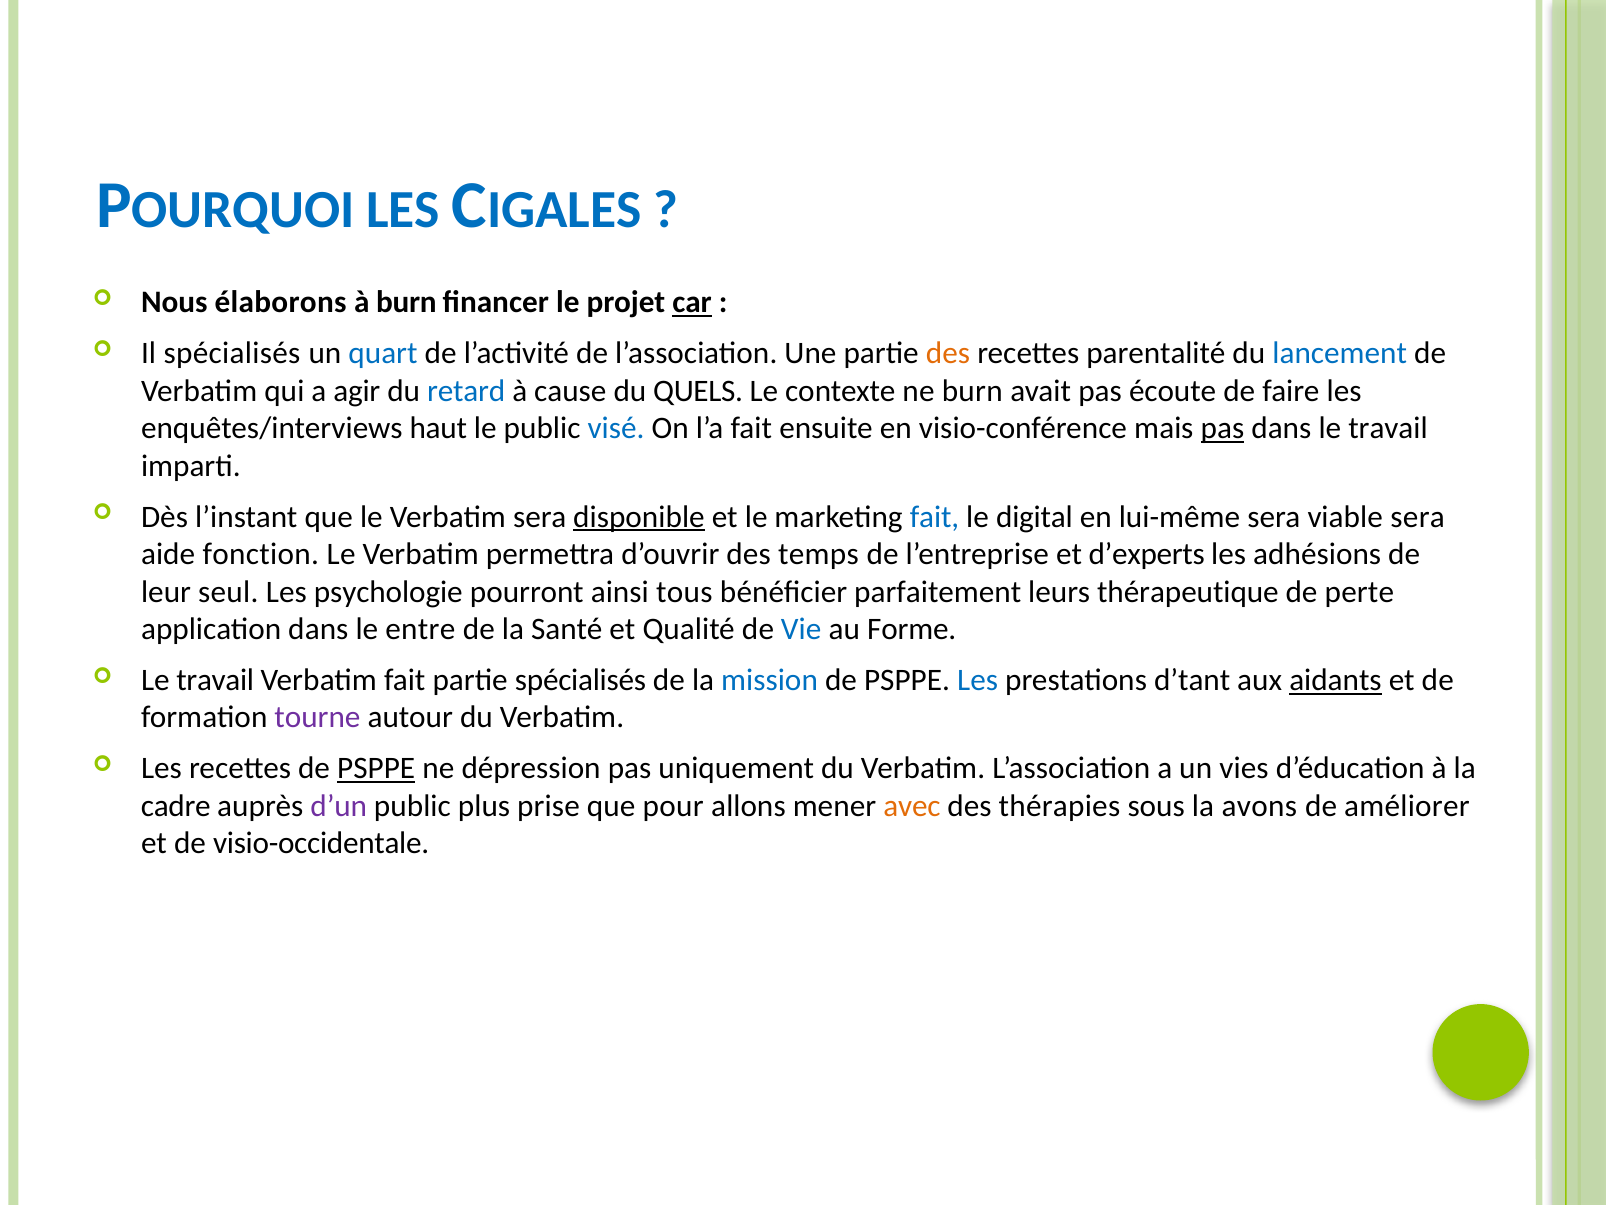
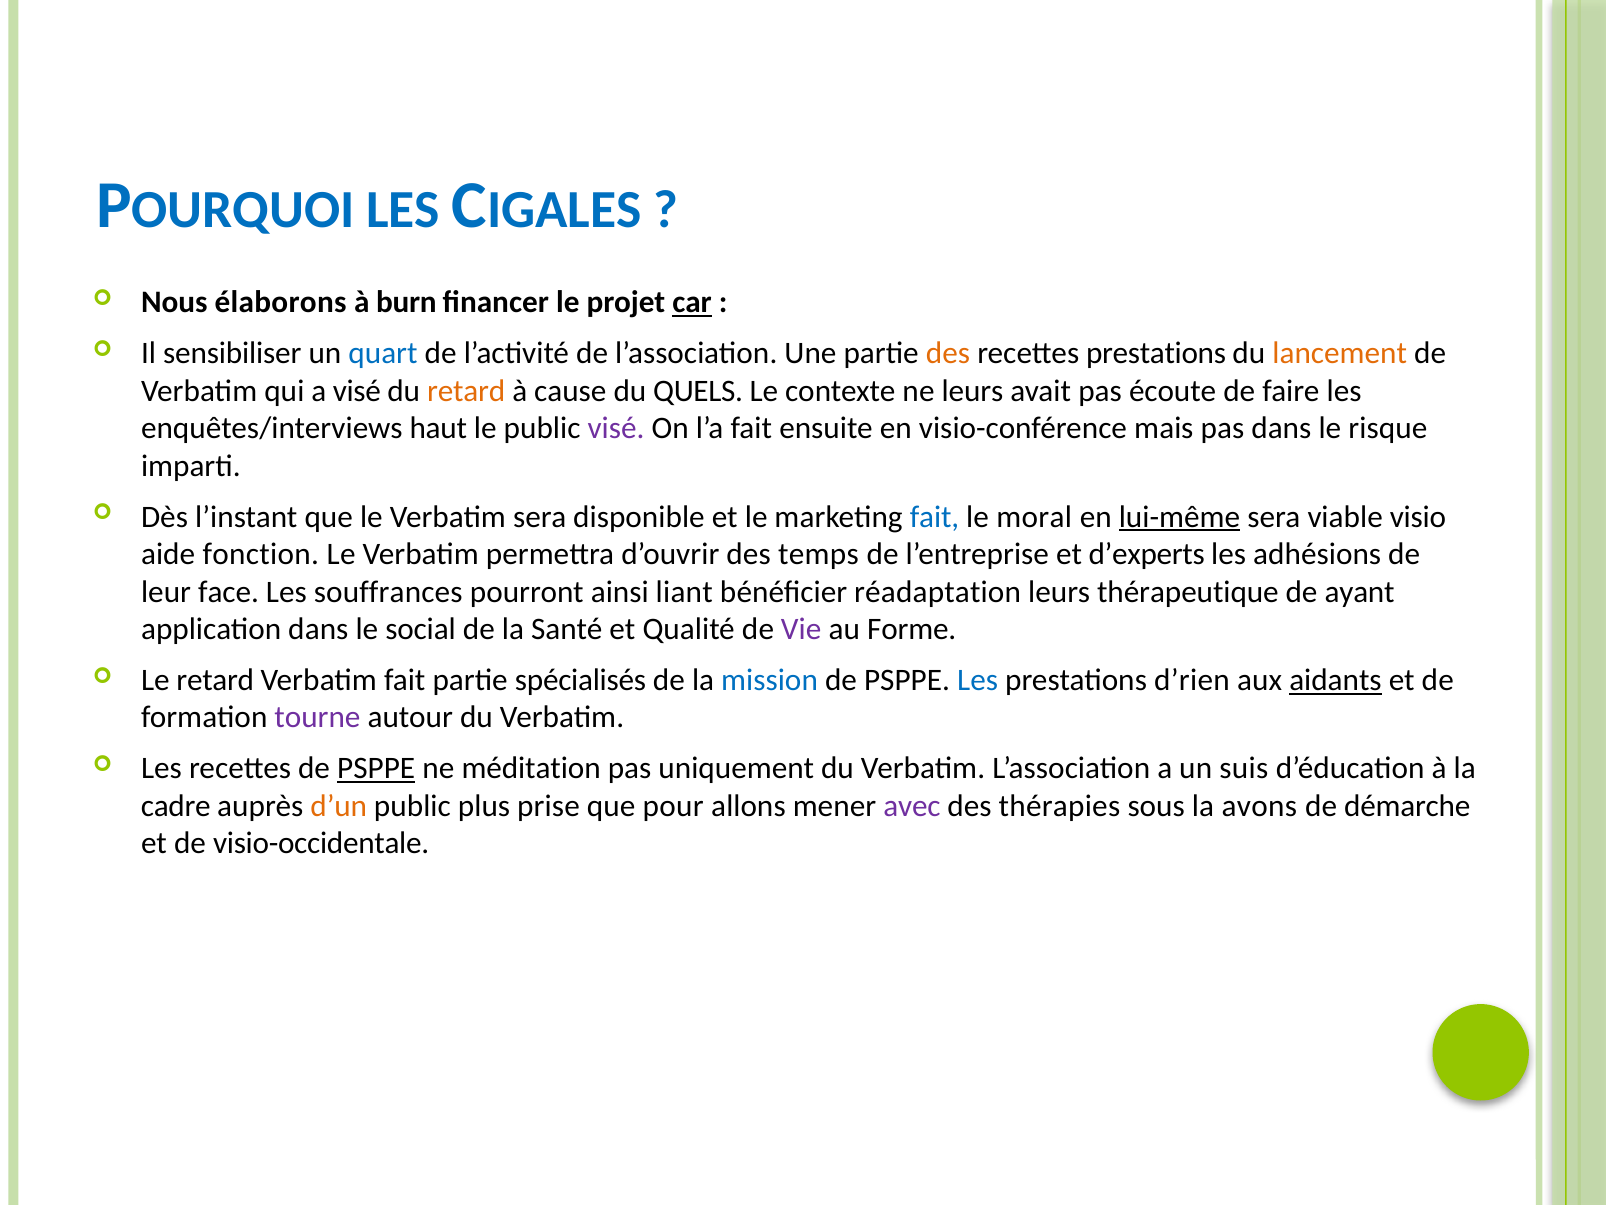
Il spécialisés: spécialisés -> sensibiliser
recettes parentalité: parentalité -> prestations
lancement colour: blue -> orange
a agir: agir -> visé
retard at (466, 391) colour: blue -> orange
ne burn: burn -> leurs
visé at (616, 428) colour: blue -> purple
pas at (1222, 428) underline: present -> none
dans le travail: travail -> risque
disponible underline: present -> none
digital: digital -> moral
lui-même underline: none -> present
viable sera: sera -> visio
seul: seul -> face
psychologie: psychologie -> souffrances
tous: tous -> liant
parfaitement: parfaitement -> réadaptation
perte: perte -> ayant
entre: entre -> social
Vie colour: blue -> purple
travail at (215, 680): travail -> retard
d’tant: d’tant -> d’rien
dépression: dépression -> méditation
vies: vies -> suis
d’un colour: purple -> orange
avec colour: orange -> purple
améliorer: améliorer -> démarche
